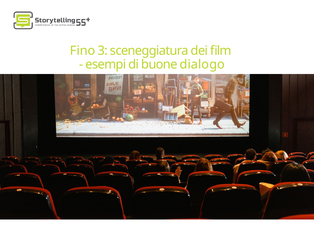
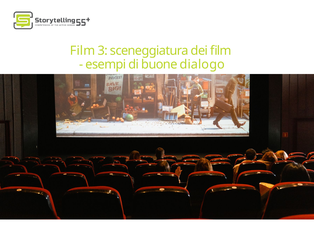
Fino at (83, 51): Fino -> Film
